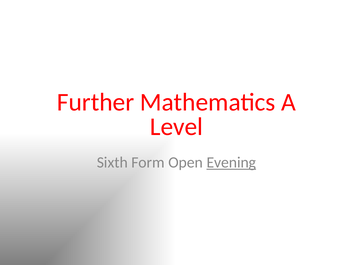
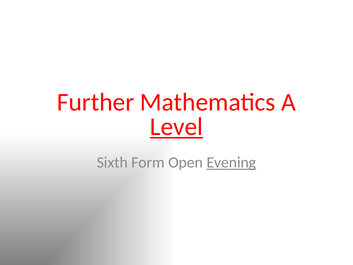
Level underline: none -> present
